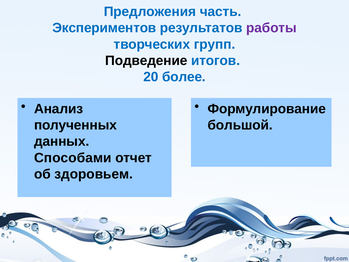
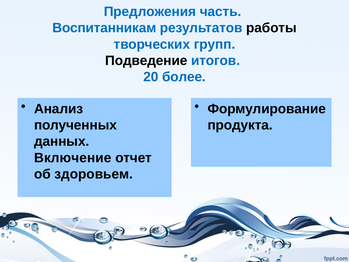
Экспериментов: Экспериментов -> Воспитанникам
работы colour: purple -> black
большой: большой -> продукта
Способами: Способами -> Включение
